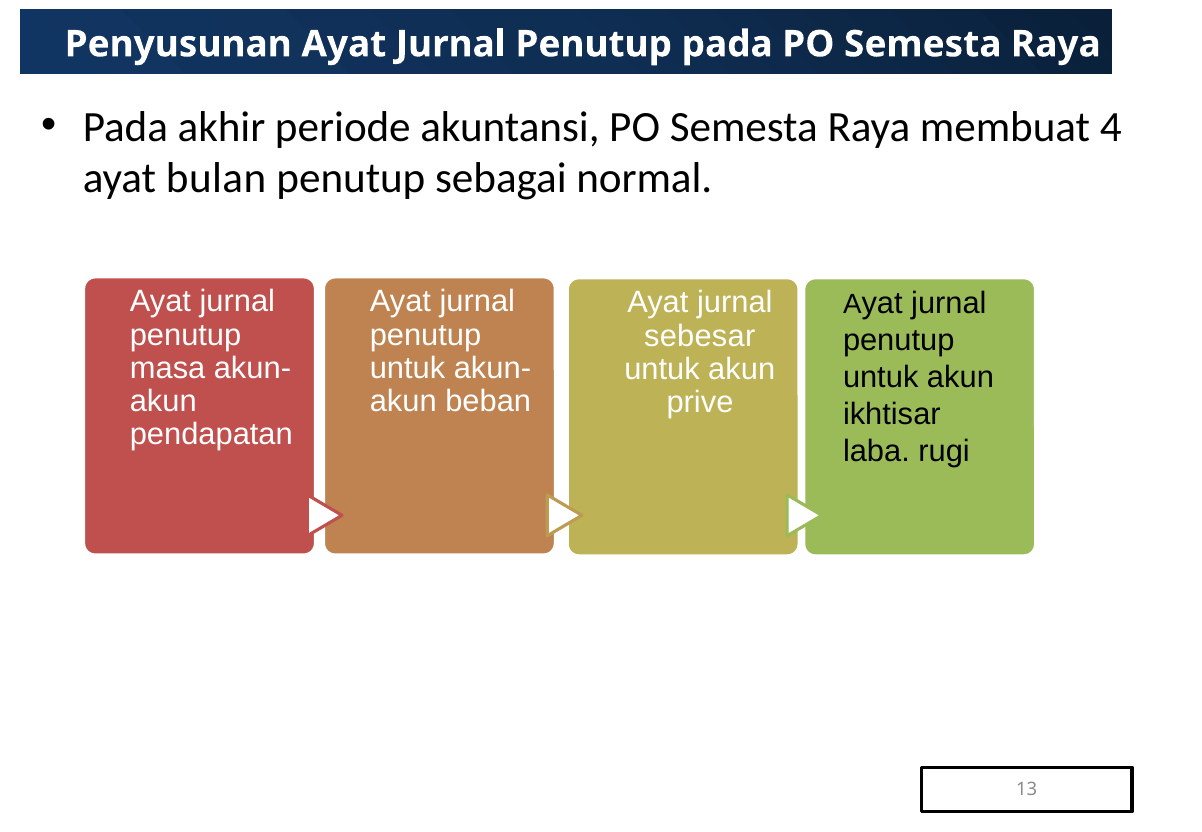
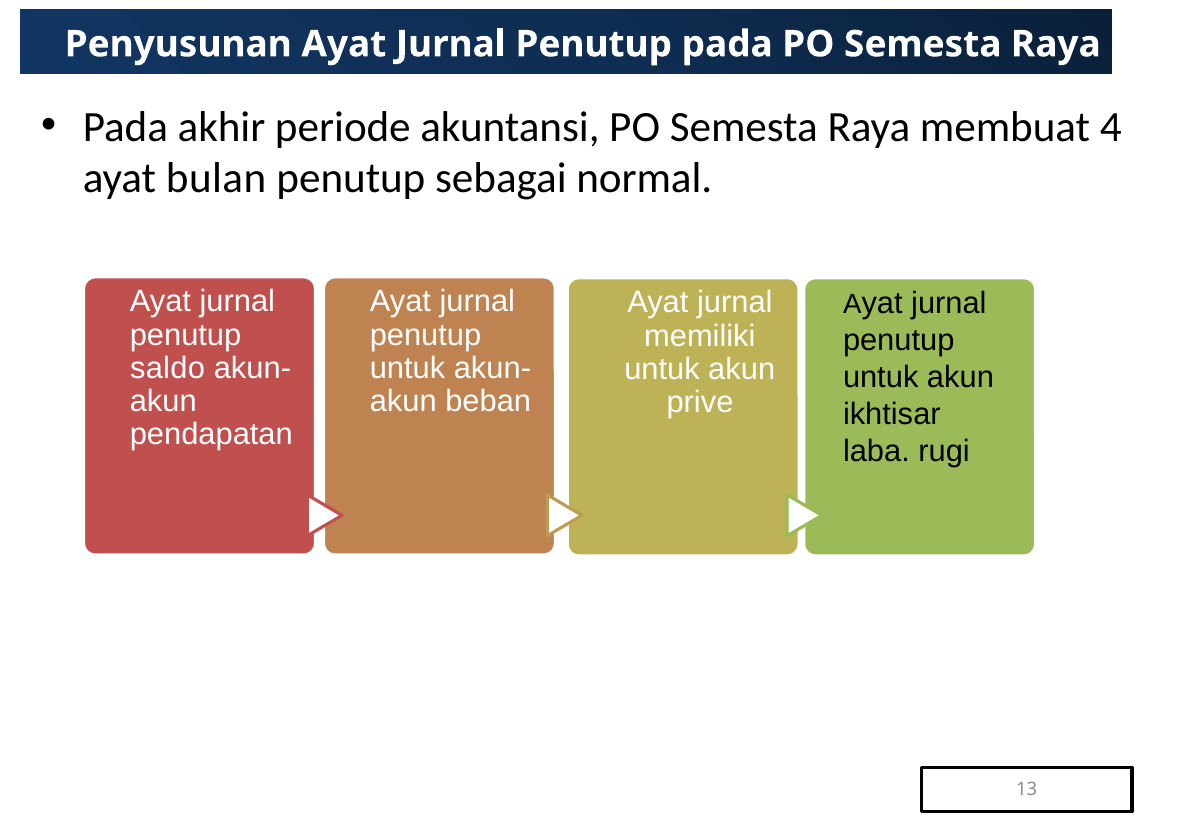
sebesar: sebesar -> memiliki
masa: masa -> saldo
